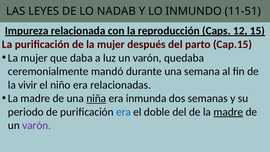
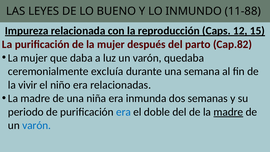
NADAB: NADAB -> BUENO
11-51: 11-51 -> 11-88
Cap.15: Cap.15 -> Cap.82
mandó: mandó -> excluía
niña underline: present -> none
varón at (37, 125) colour: purple -> blue
